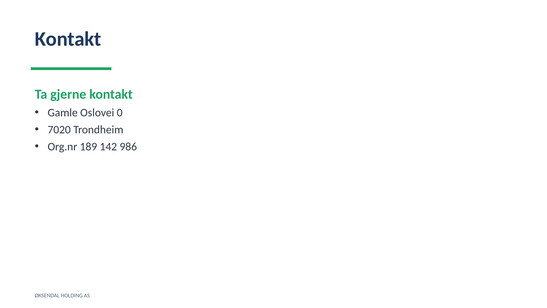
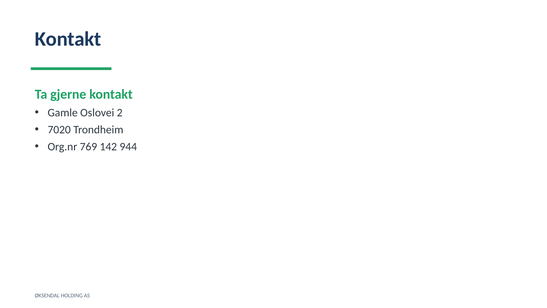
0: 0 -> 2
189: 189 -> 769
986: 986 -> 944
